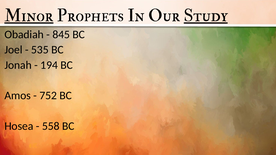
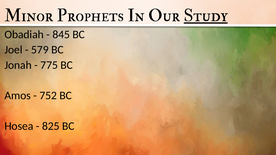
Minor underline: present -> none
535: 535 -> 579
194: 194 -> 775
558: 558 -> 825
